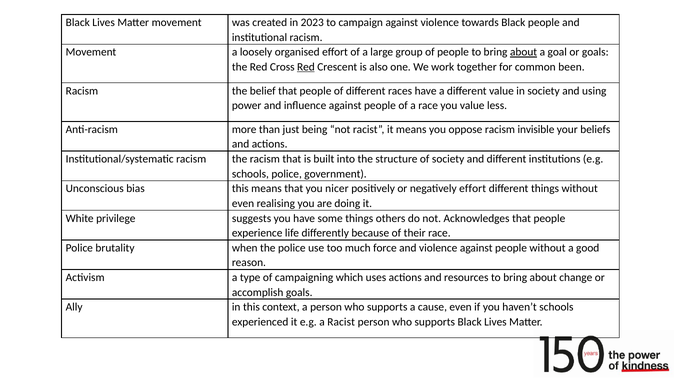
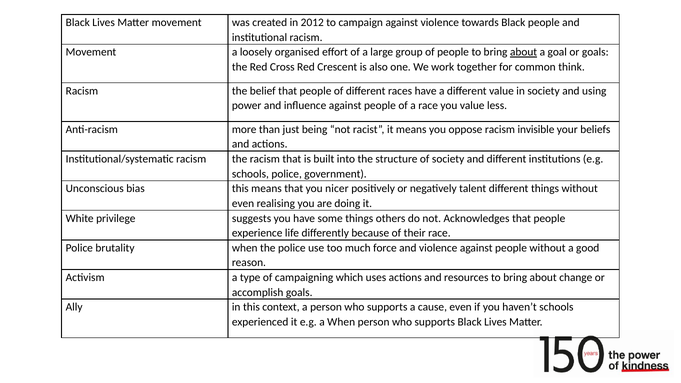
2023: 2023 -> 2012
Red at (306, 67) underline: present -> none
been: been -> think
negatively effort: effort -> talent
a Racist: Racist -> When
